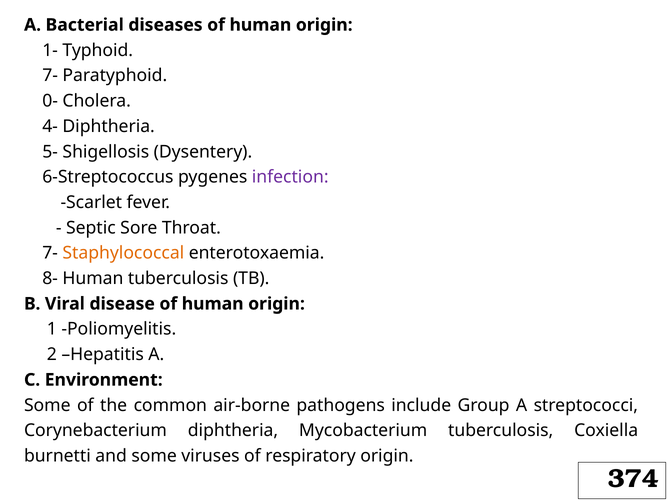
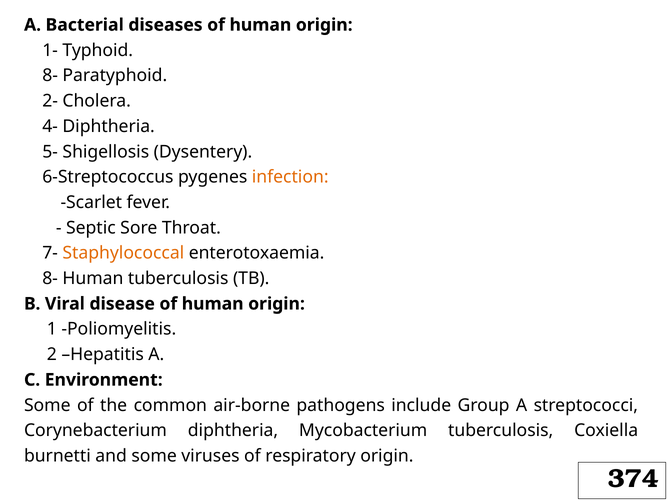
7- at (50, 76): 7- -> 8-
0-: 0- -> 2-
infection colour: purple -> orange
